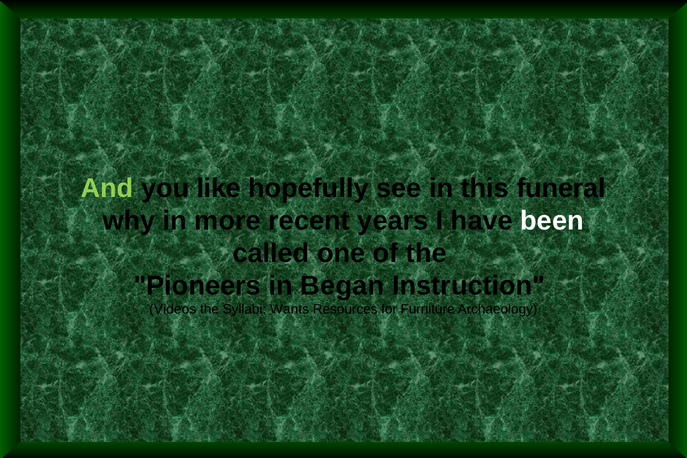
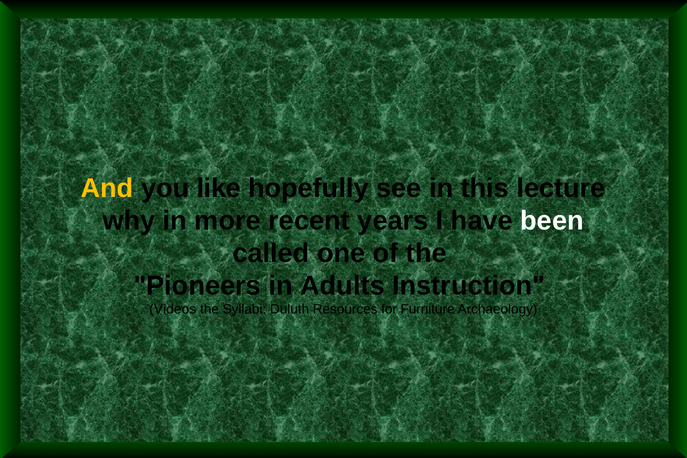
And colour: light green -> yellow
funeral: funeral -> lecture
Began: Began -> Adults
Wants: Wants -> Duluth
